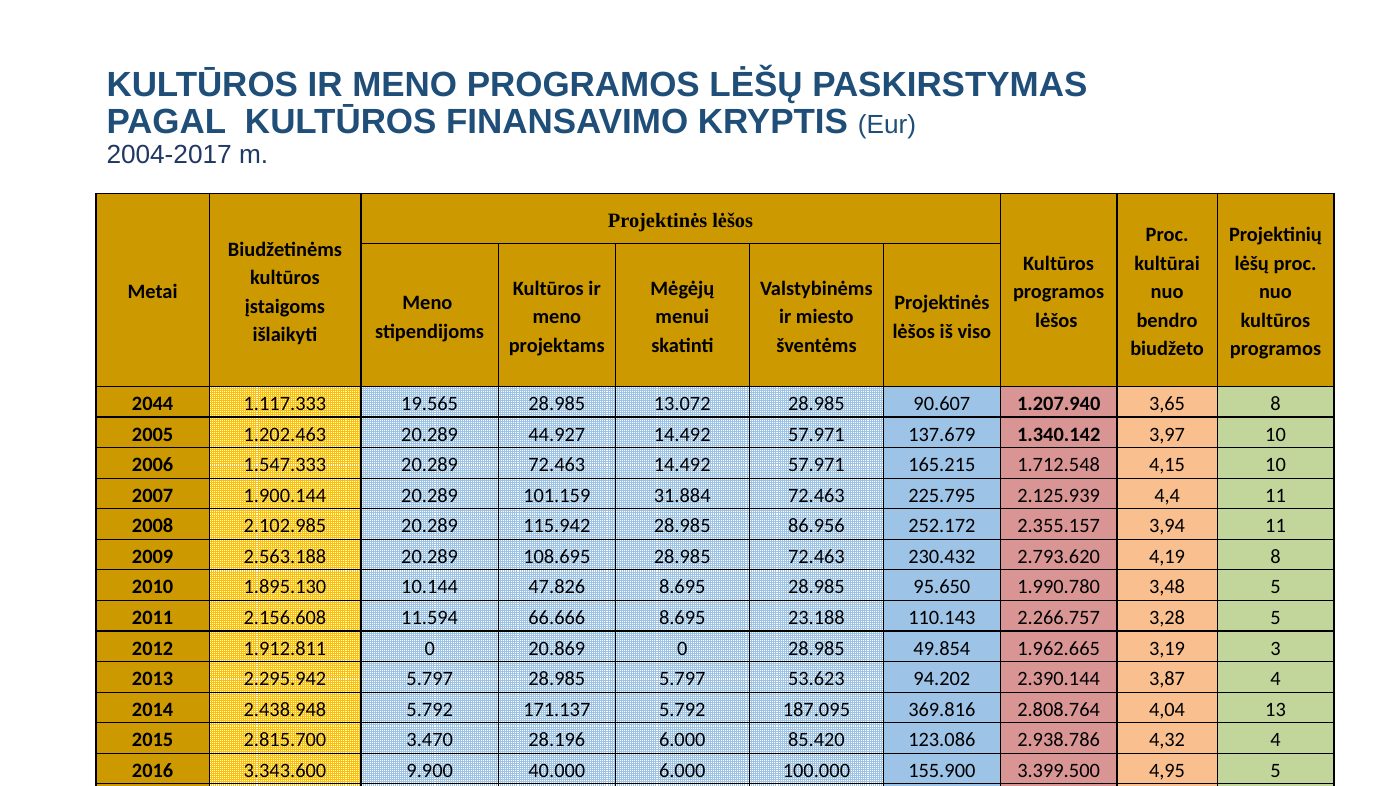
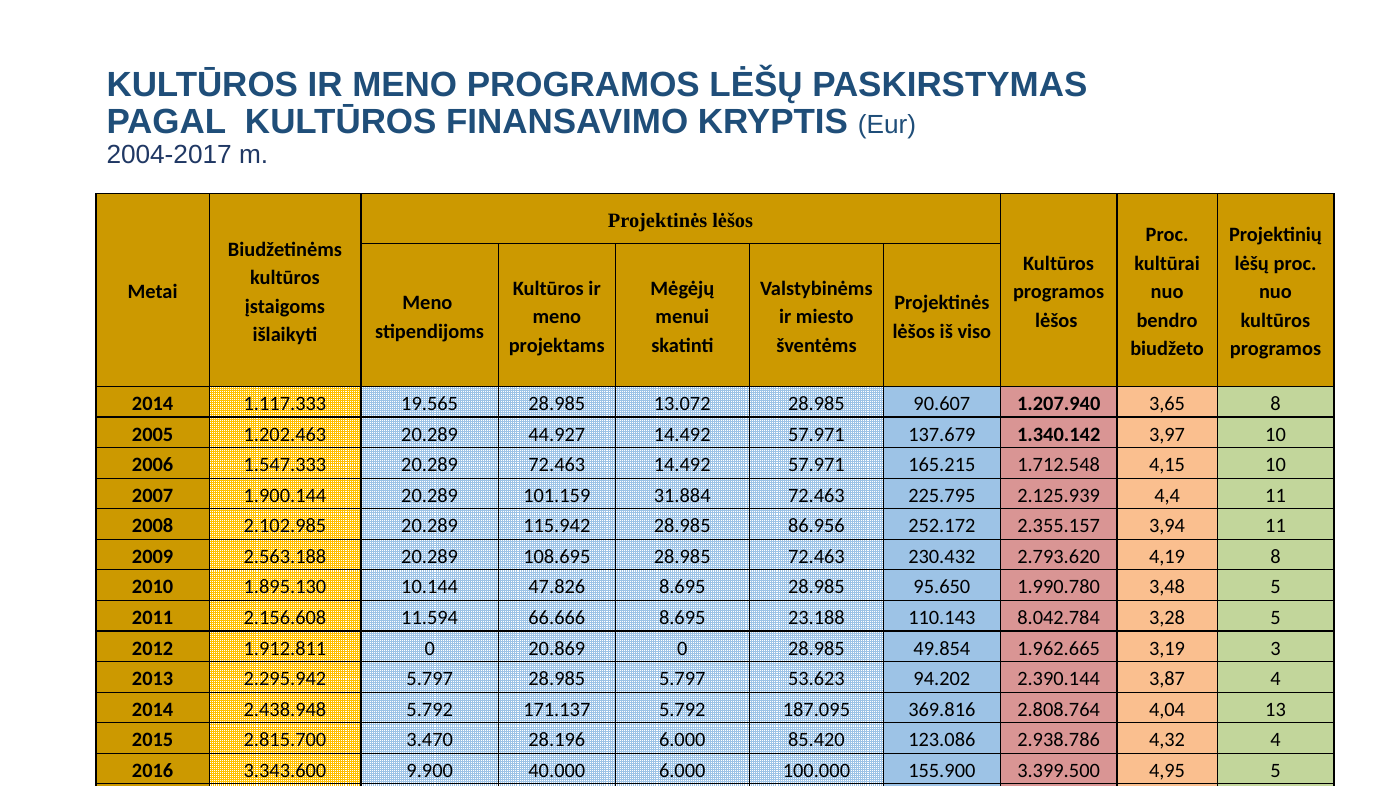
2044 at (153, 404): 2044 -> 2014
2.266.757: 2.266.757 -> 8.042.784
